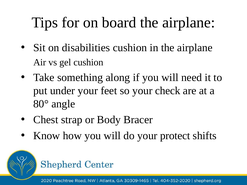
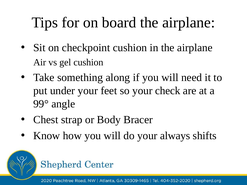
disabilities: disabilities -> checkpoint
80°: 80° -> 99°
protect: protect -> always
